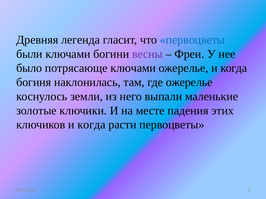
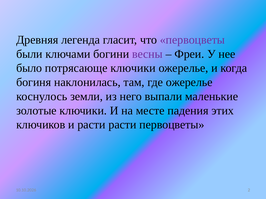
первоцветы at (192, 40) colour: blue -> purple
потрясающе ключами: ключами -> ключики
ключиков и когда: когда -> расти
